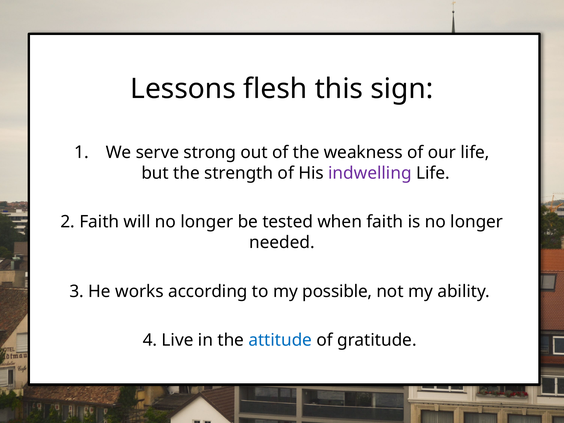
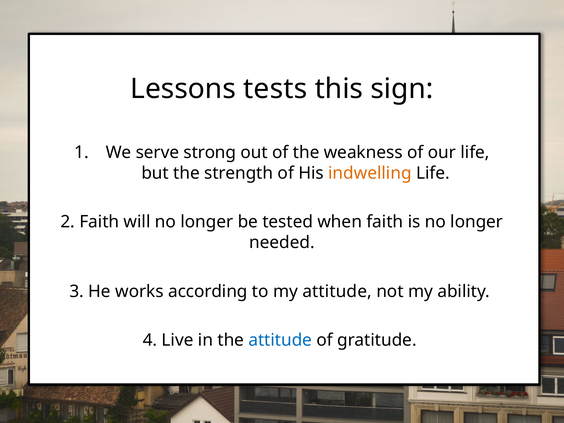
flesh: flesh -> tests
indwelling colour: purple -> orange
my possible: possible -> attitude
